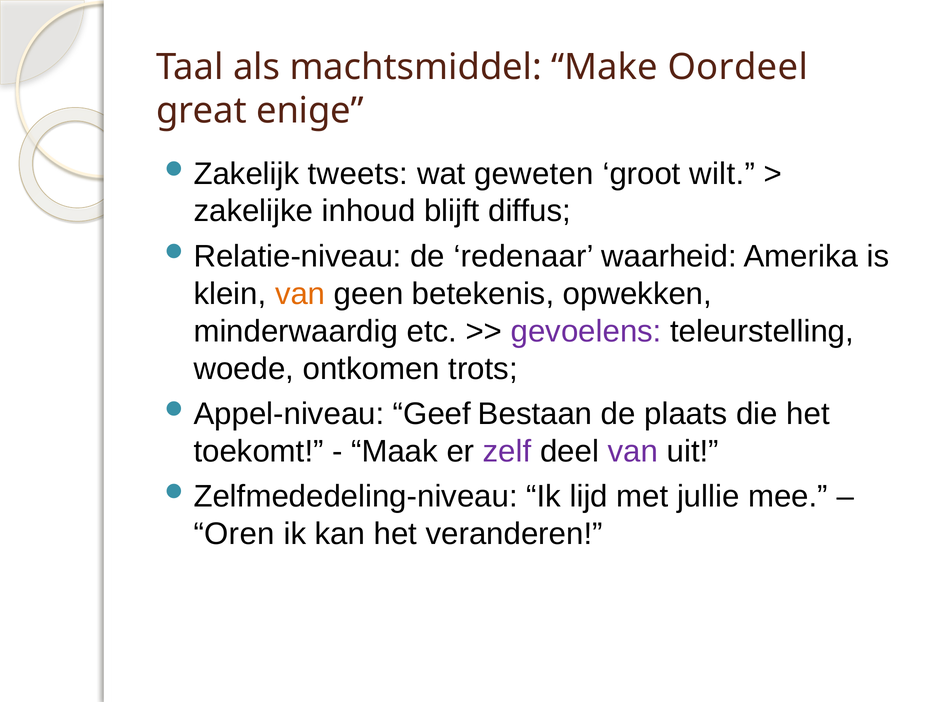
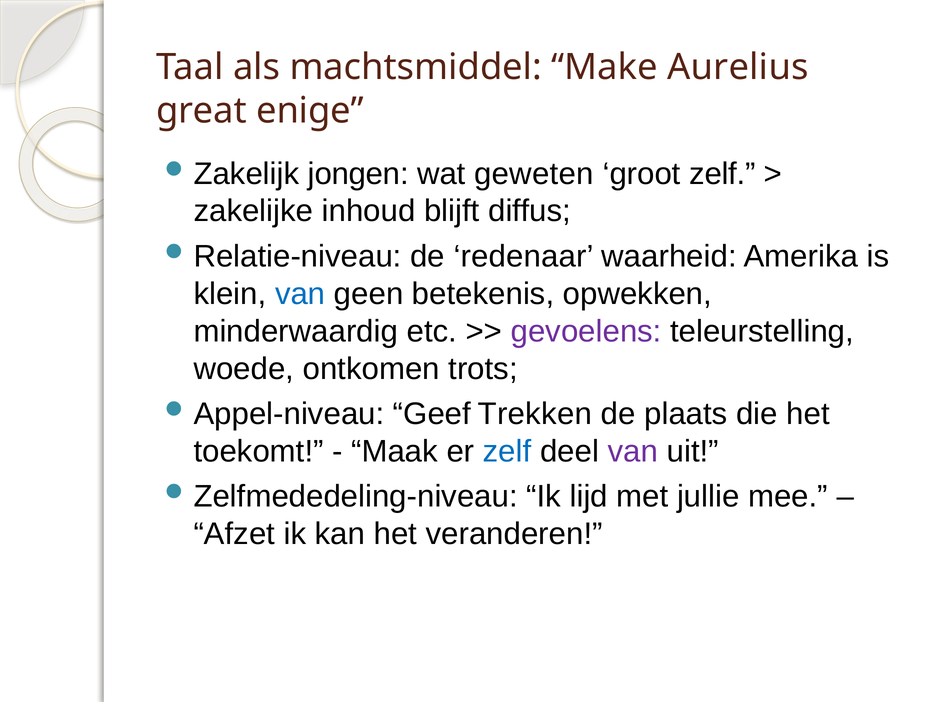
Oordeel: Oordeel -> Aurelius
tweets: tweets -> jongen
groot wilt: wilt -> zelf
van at (300, 294) colour: orange -> blue
Bestaan: Bestaan -> Trekken
zelf at (507, 451) colour: purple -> blue
Oren: Oren -> Afzet
